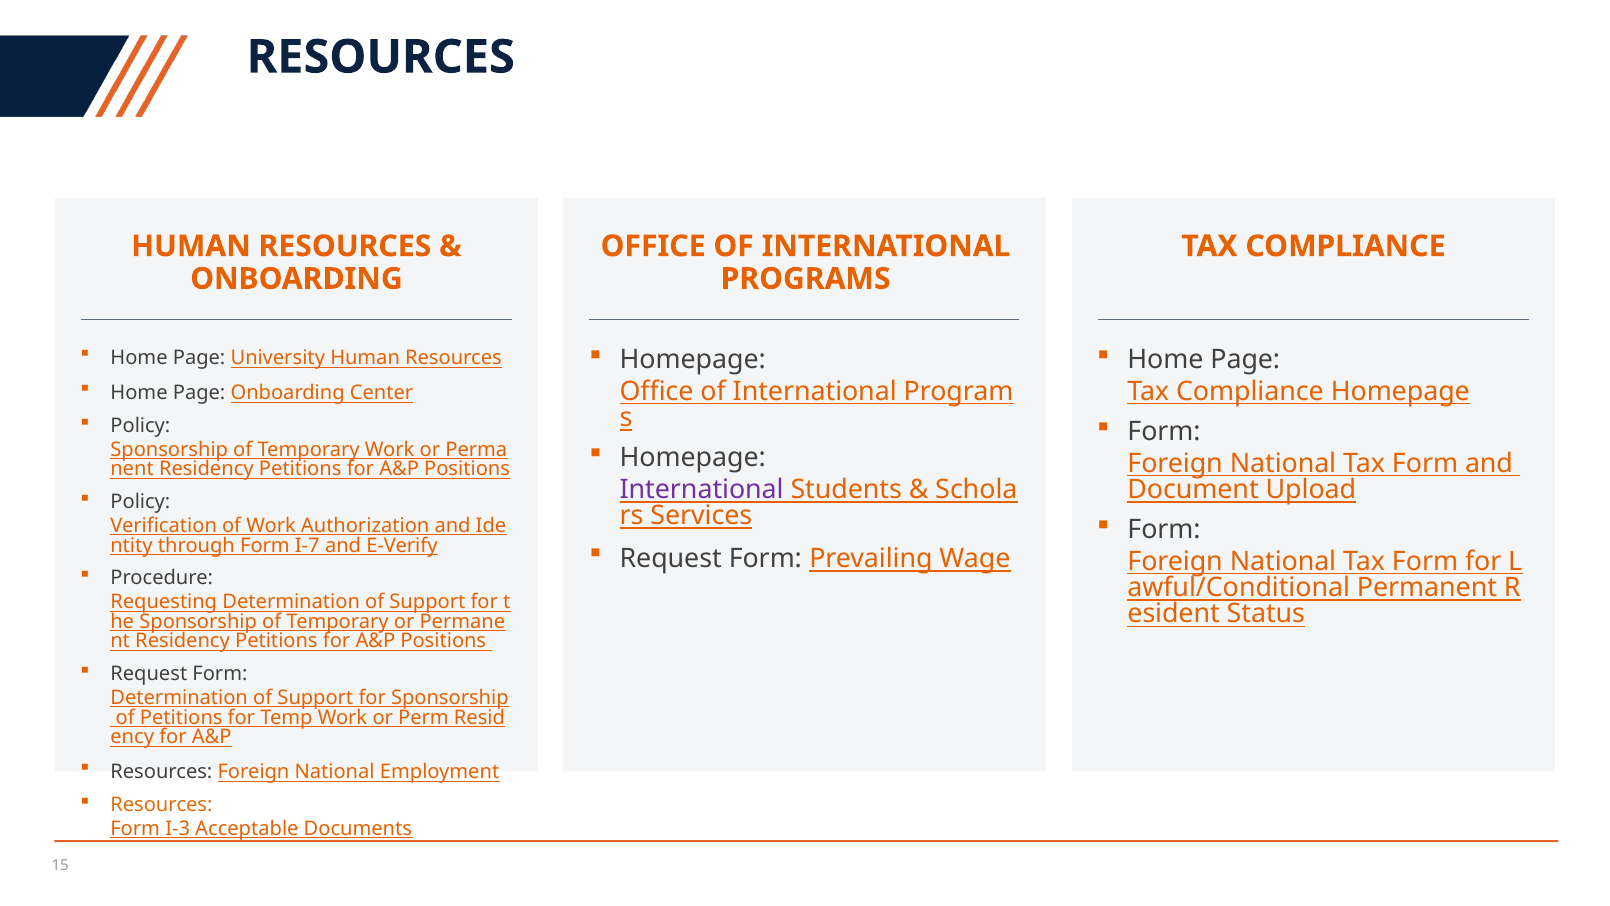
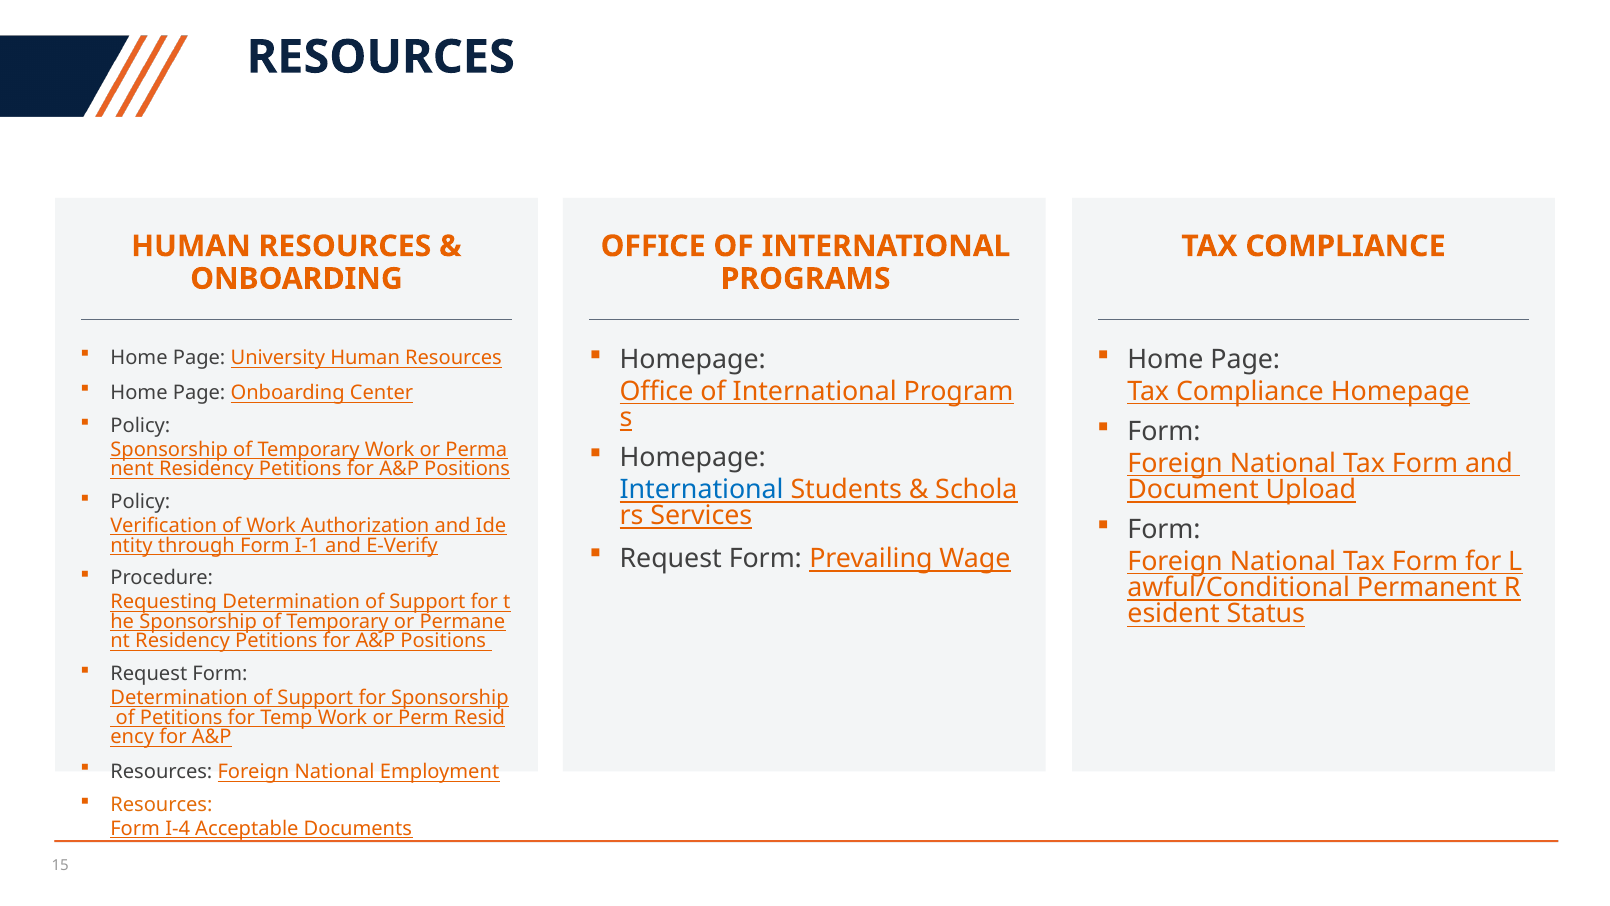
International at (702, 489) colour: purple -> blue
I-7: I-7 -> I-1
I-3: I-3 -> I-4
